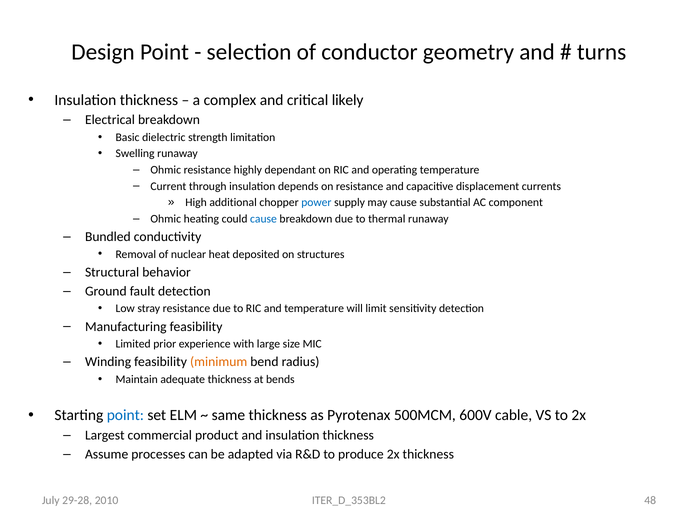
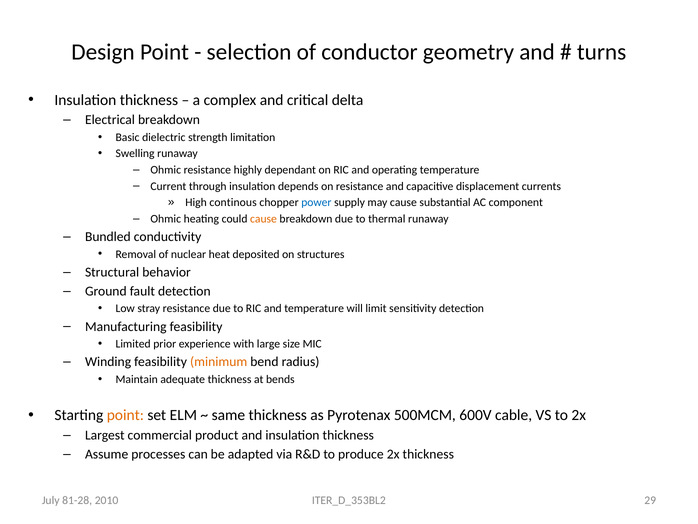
likely: likely -> delta
additional: additional -> continous
cause at (263, 219) colour: blue -> orange
point at (125, 415) colour: blue -> orange
48: 48 -> 29
29-28: 29-28 -> 81-28
